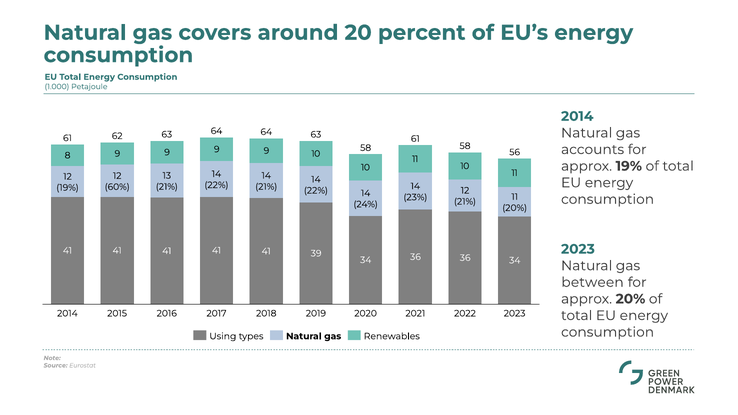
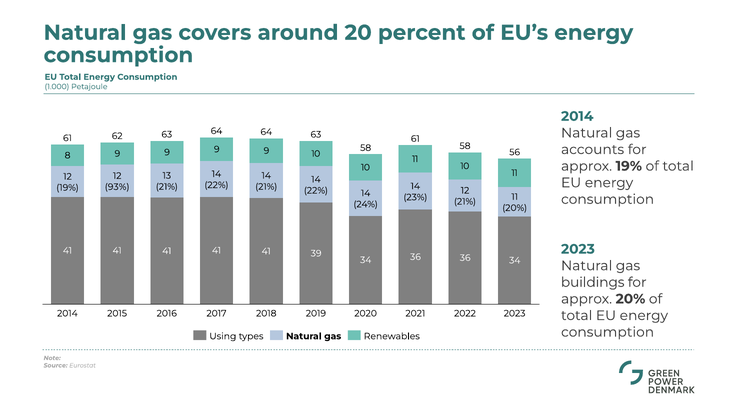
60%: 60% -> 93%
between: between -> buildings
